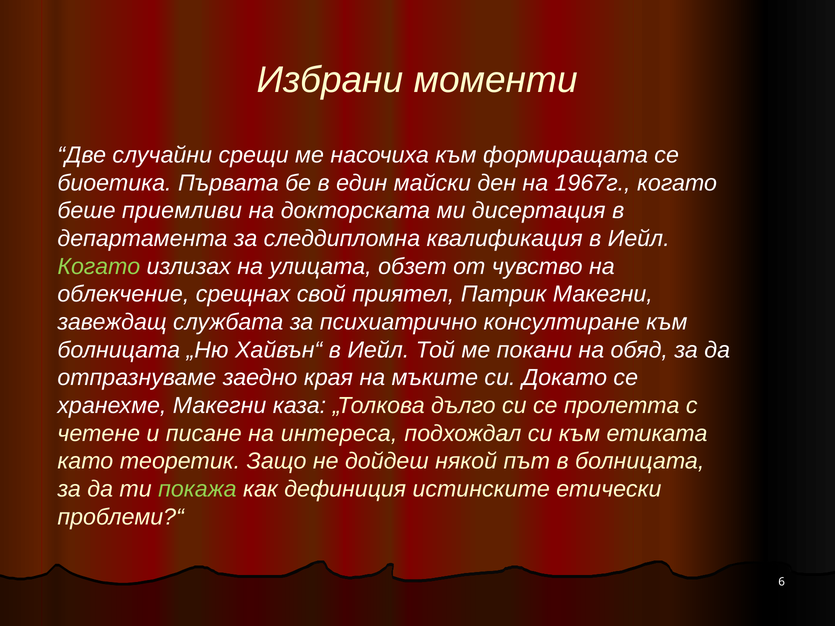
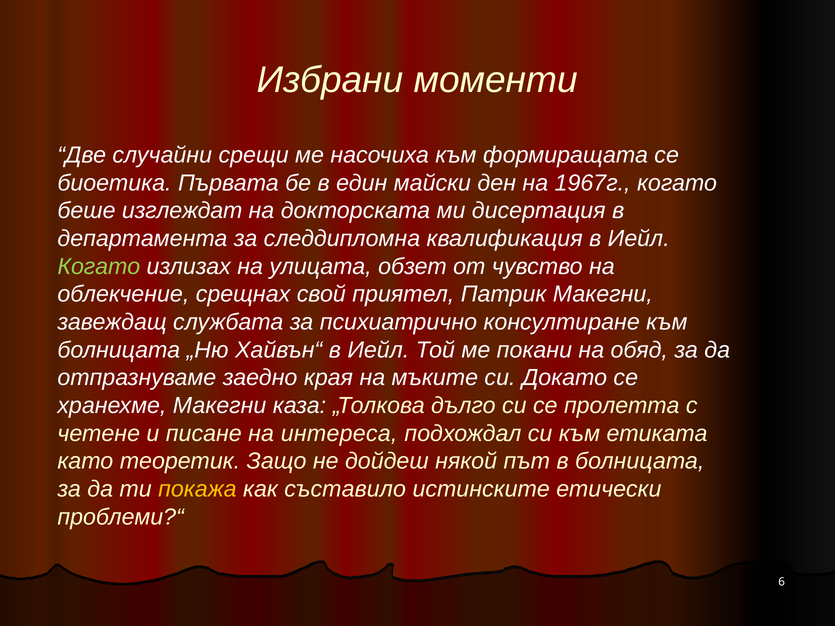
приемливи: приемливи -> изглеждат
покажа colour: light green -> yellow
дефиниция: дефиниция -> съставило
